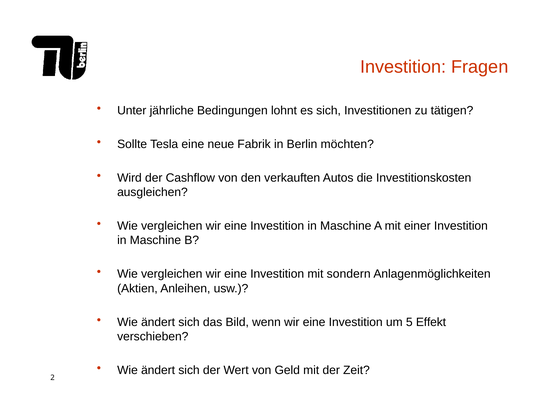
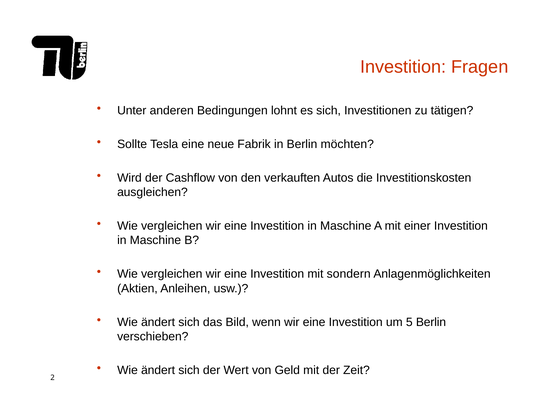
jährliche: jährliche -> anderen
5 Effekt: Effekt -> Berlin
